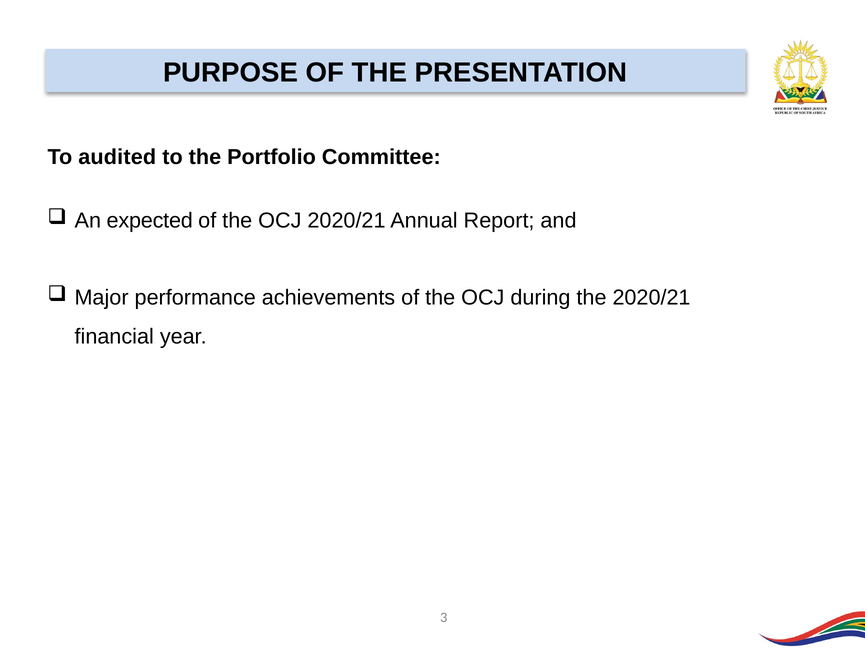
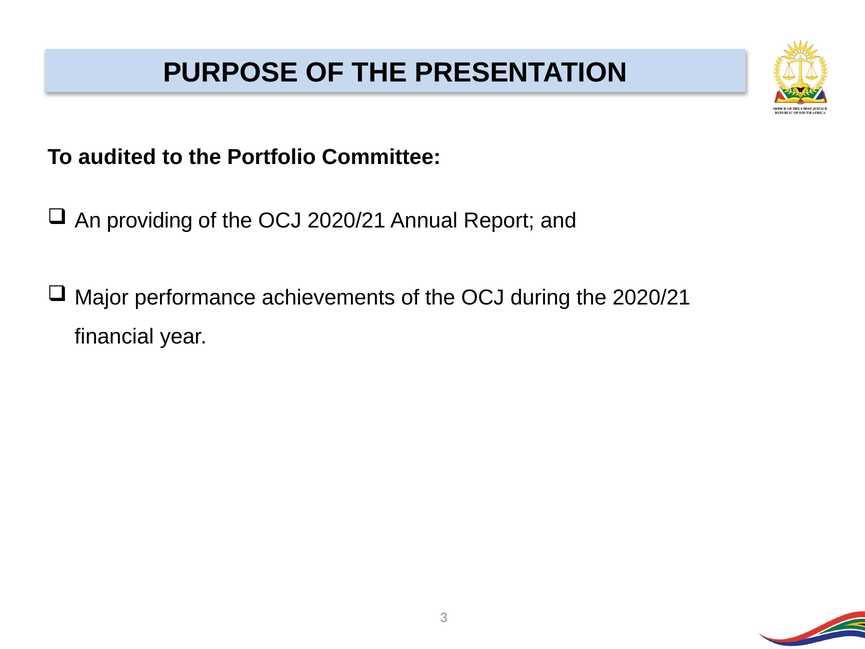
expected: expected -> providing
